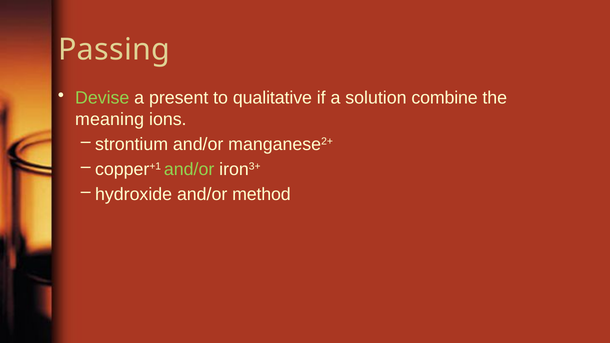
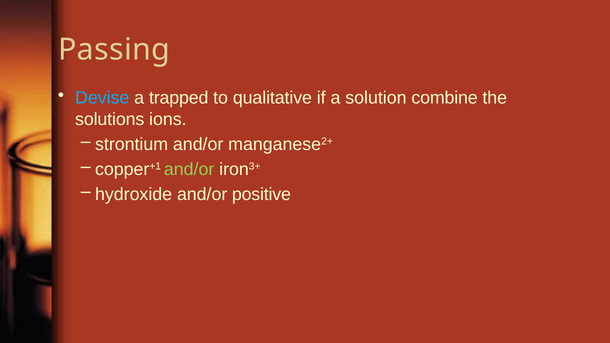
Devise colour: light green -> light blue
present: present -> trapped
meaning: meaning -> solutions
method: method -> positive
